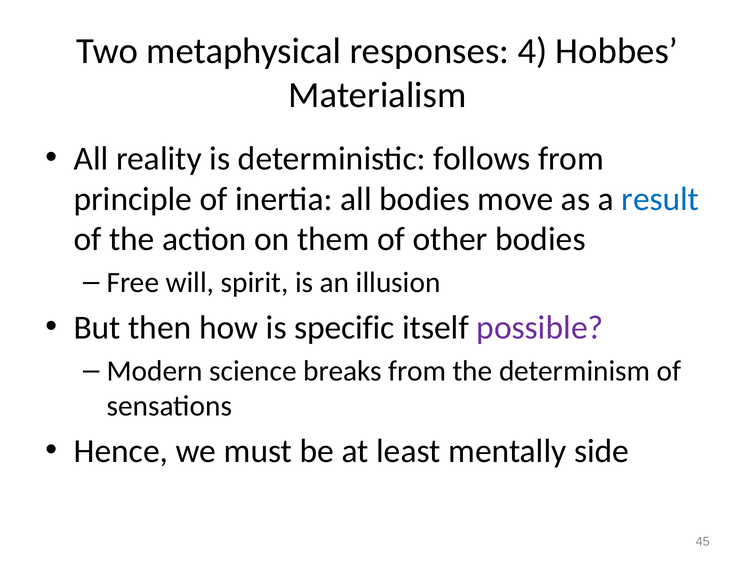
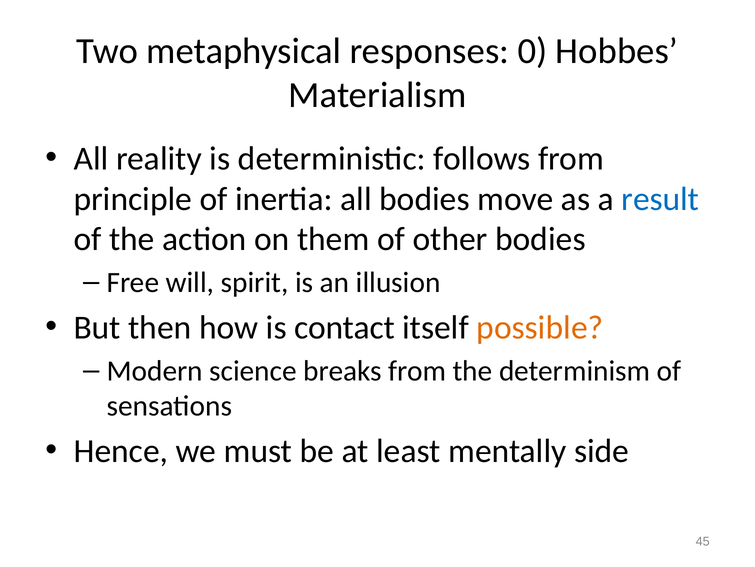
4: 4 -> 0
specific: specific -> contact
possible colour: purple -> orange
